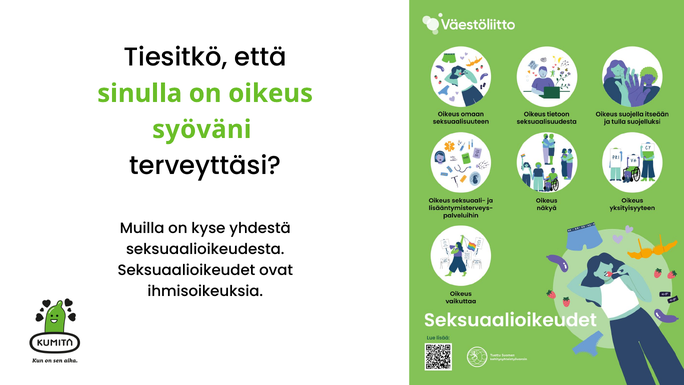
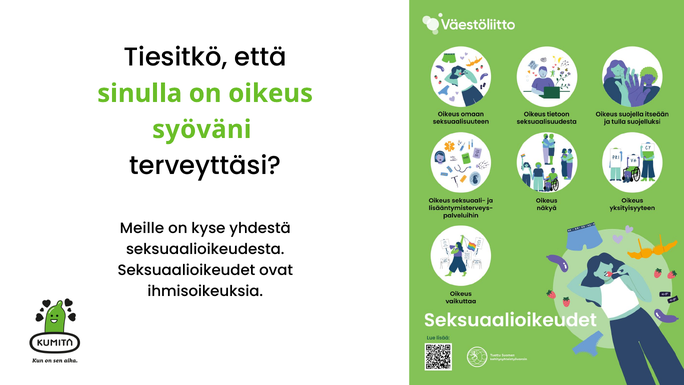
Muilla: Muilla -> Meille
